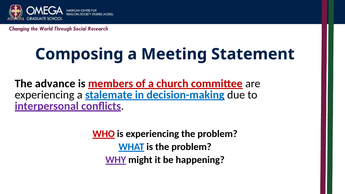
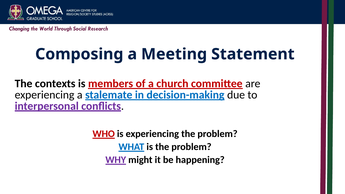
advance: advance -> contexts
